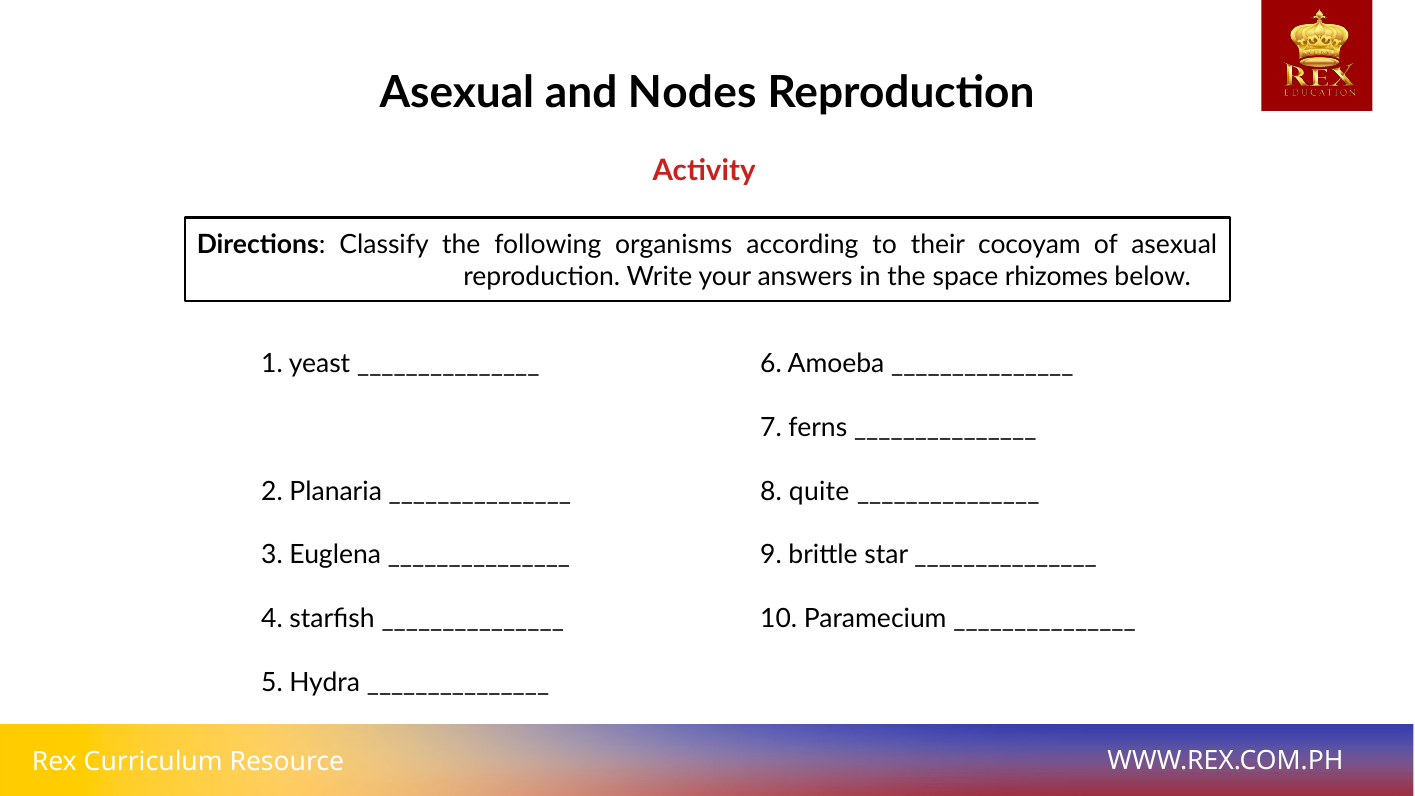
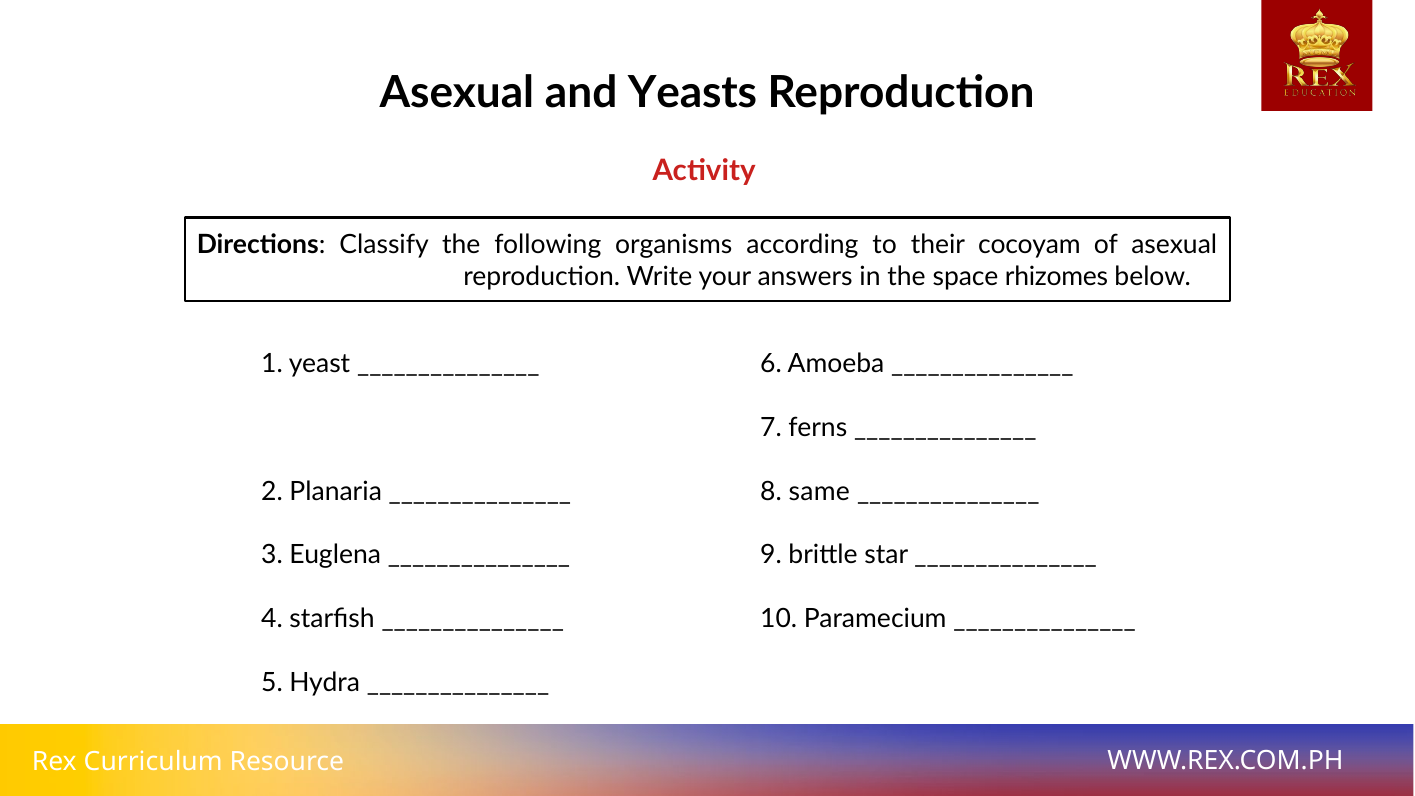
Nodes: Nodes -> Yeasts
quite: quite -> same
